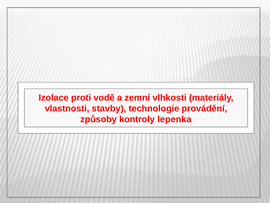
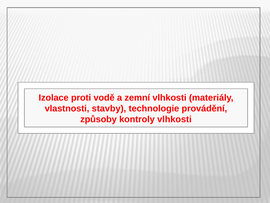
kontroly lepenka: lepenka -> vlhkosti
